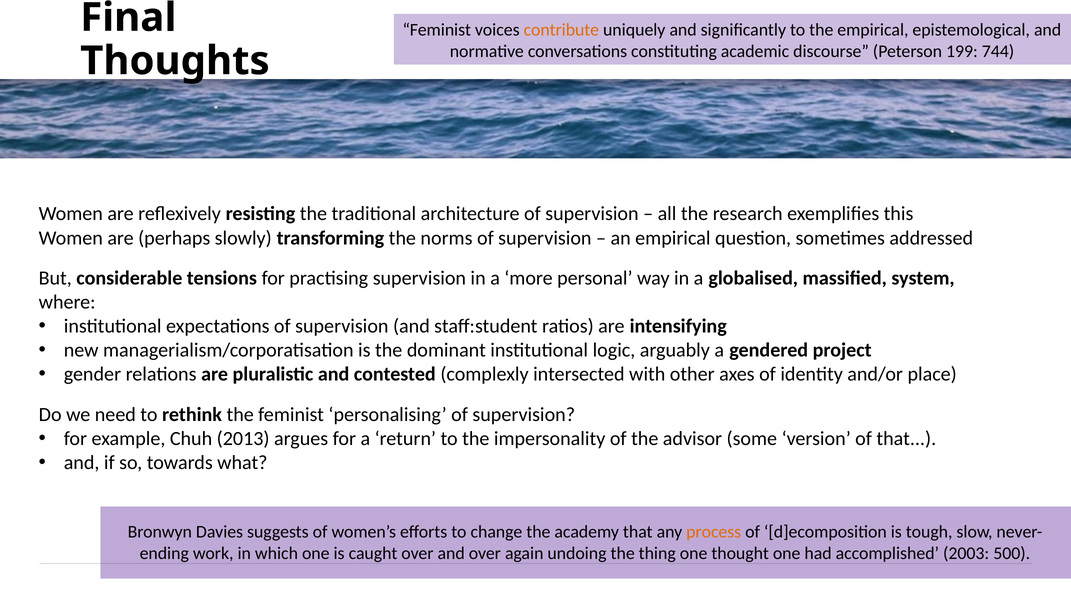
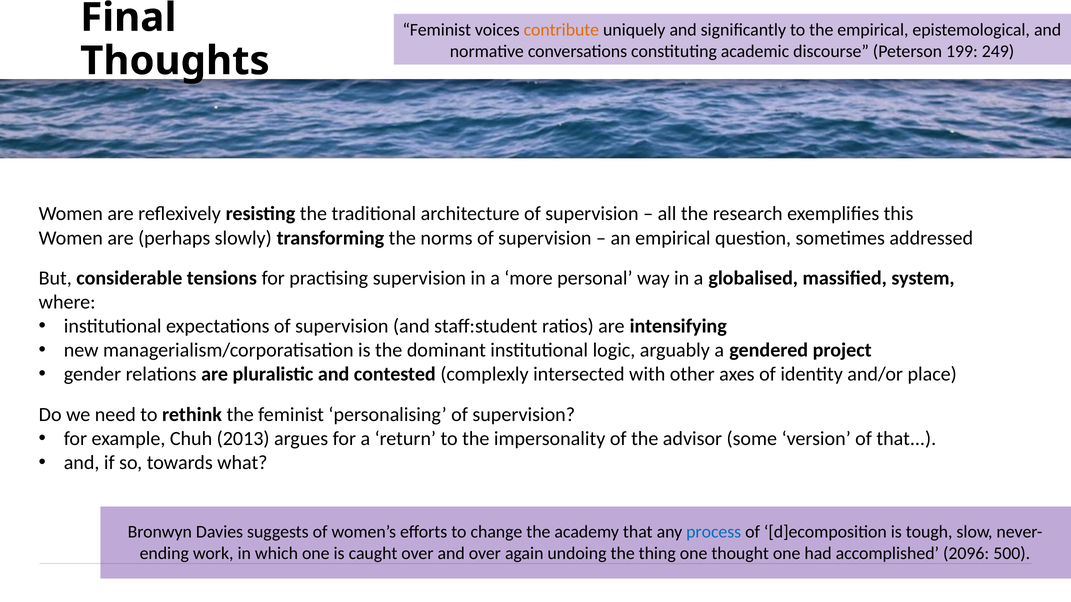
744: 744 -> 249
process colour: orange -> blue
2003: 2003 -> 2096
